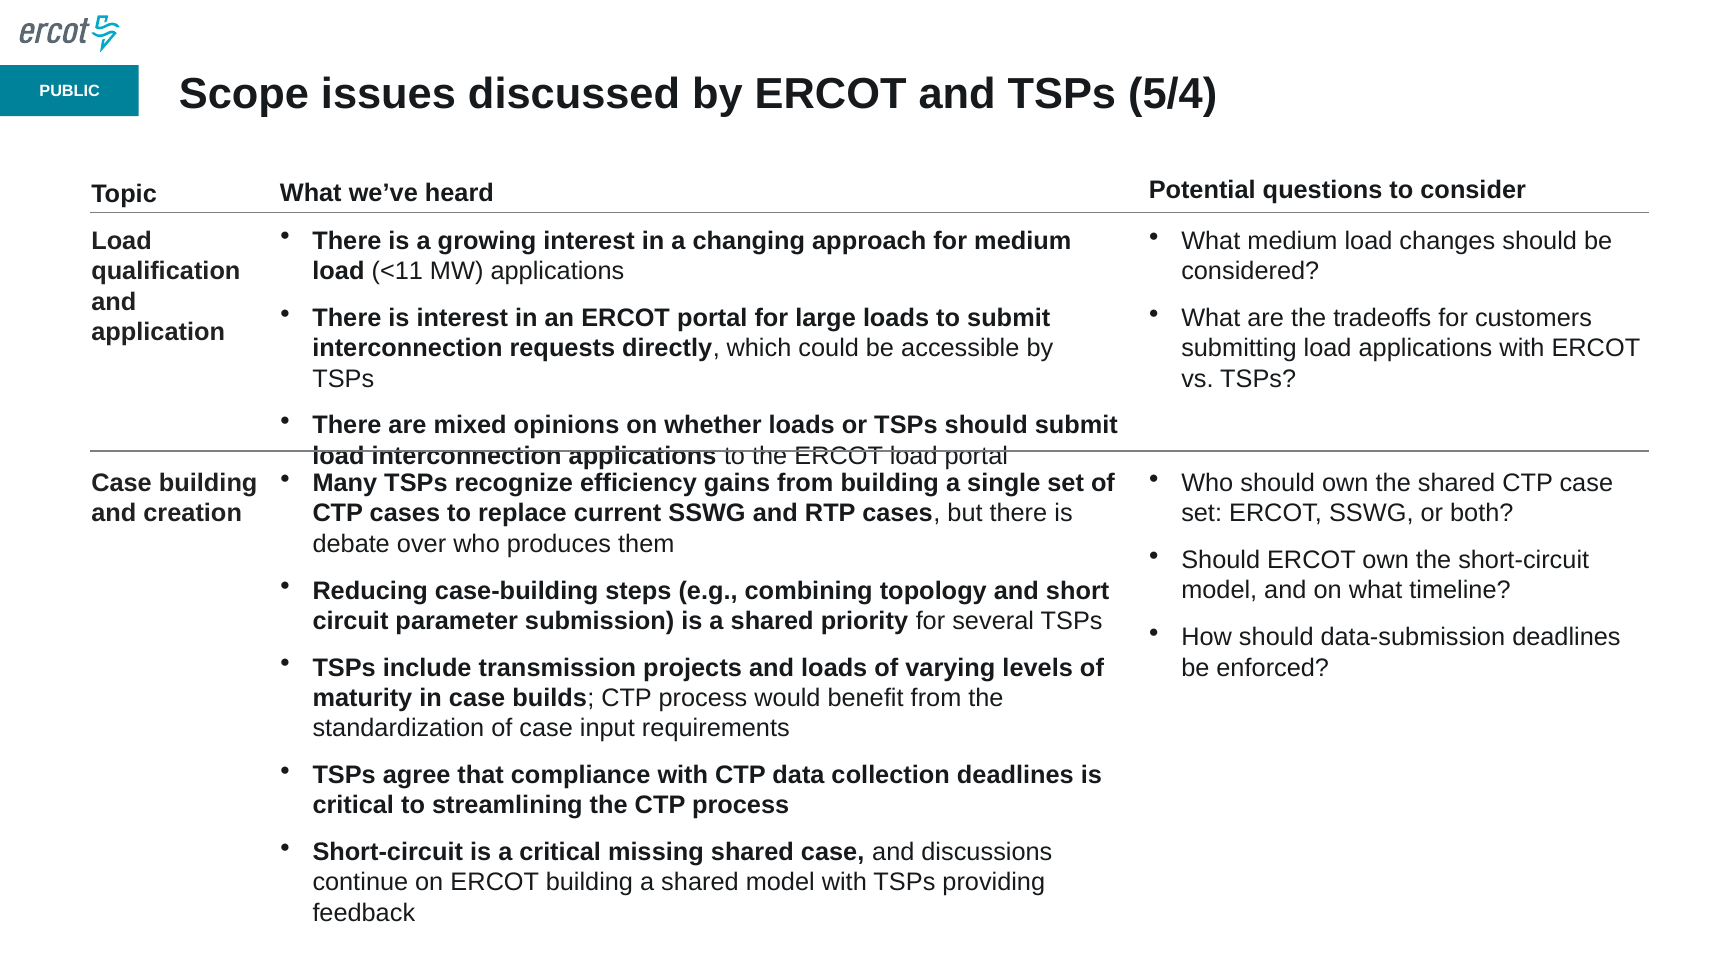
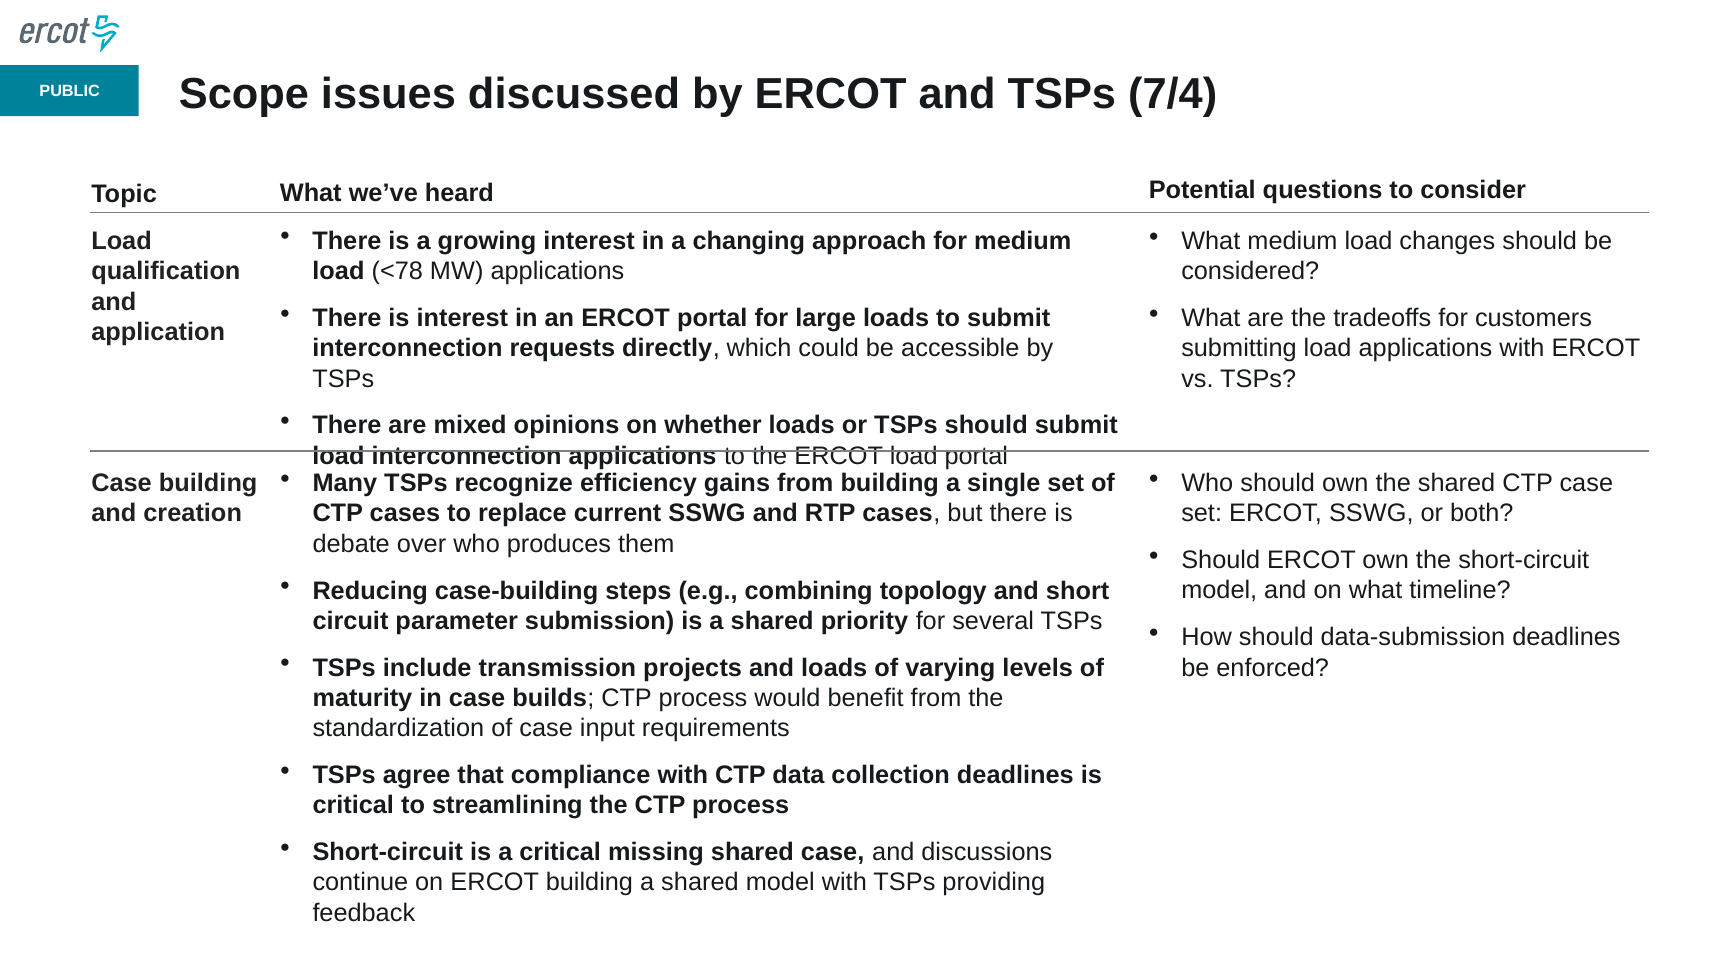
5/4: 5/4 -> 7/4
<11: <11 -> <78
